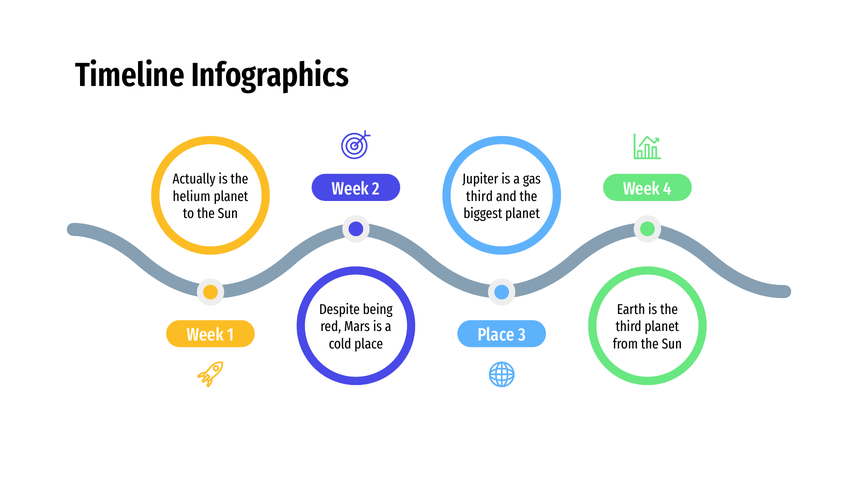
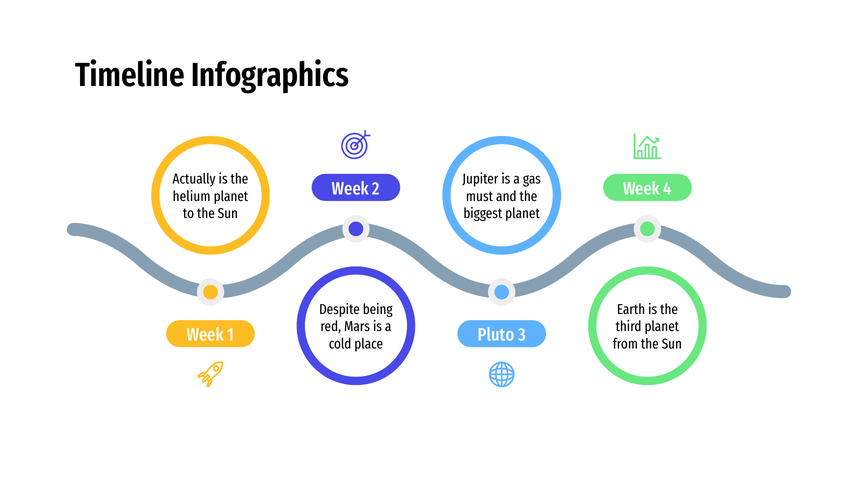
third at (480, 196): third -> must
place Place: Place -> Pluto
